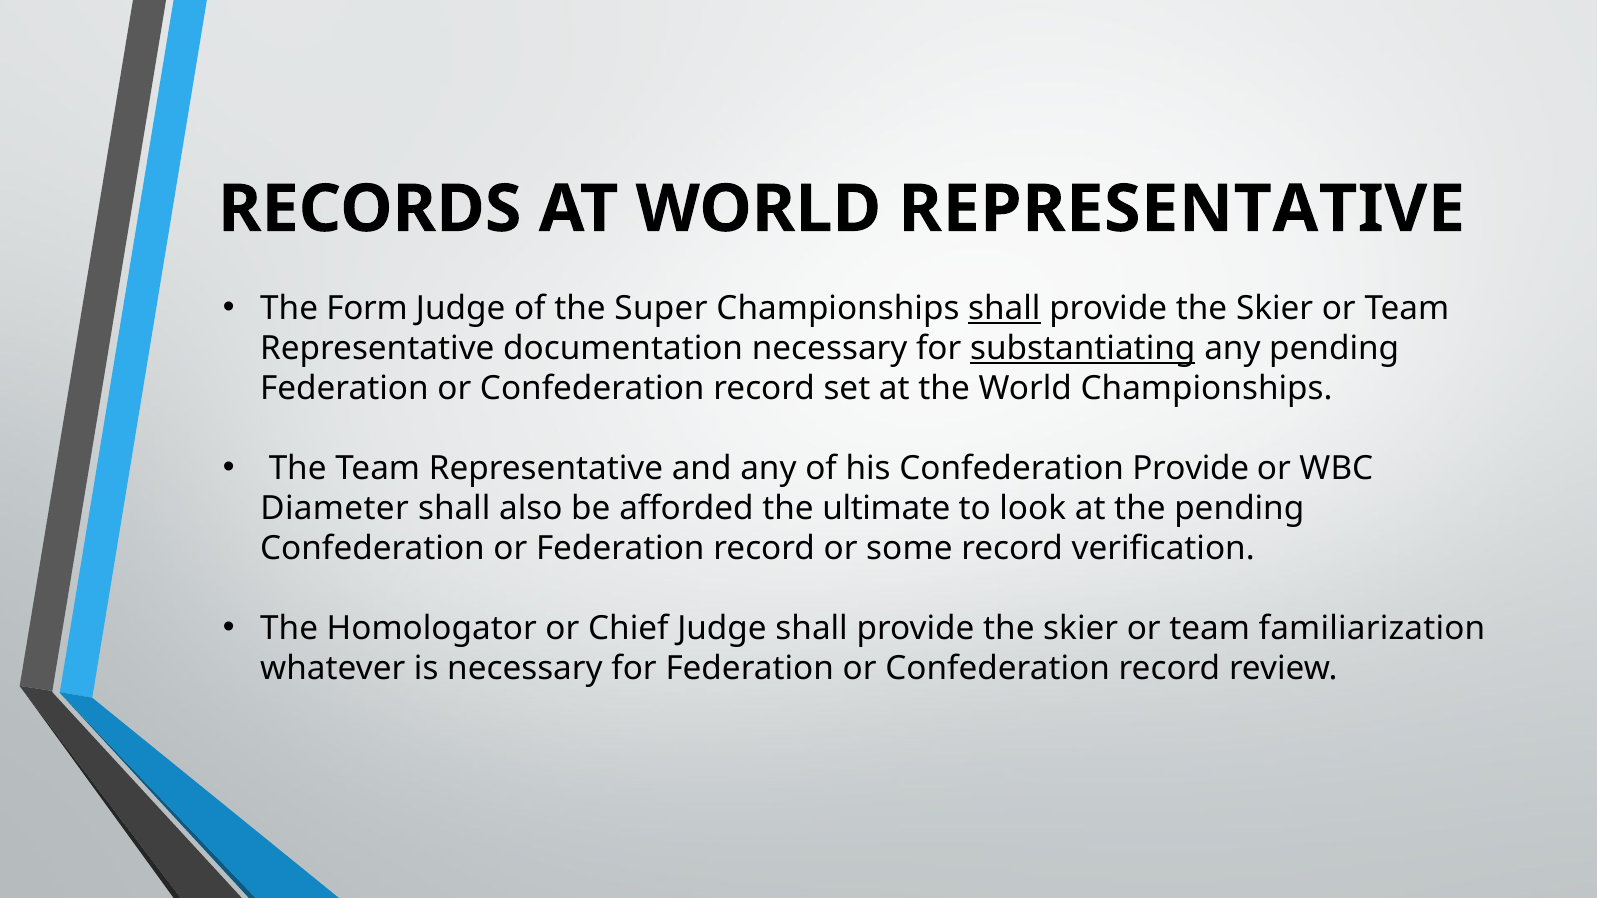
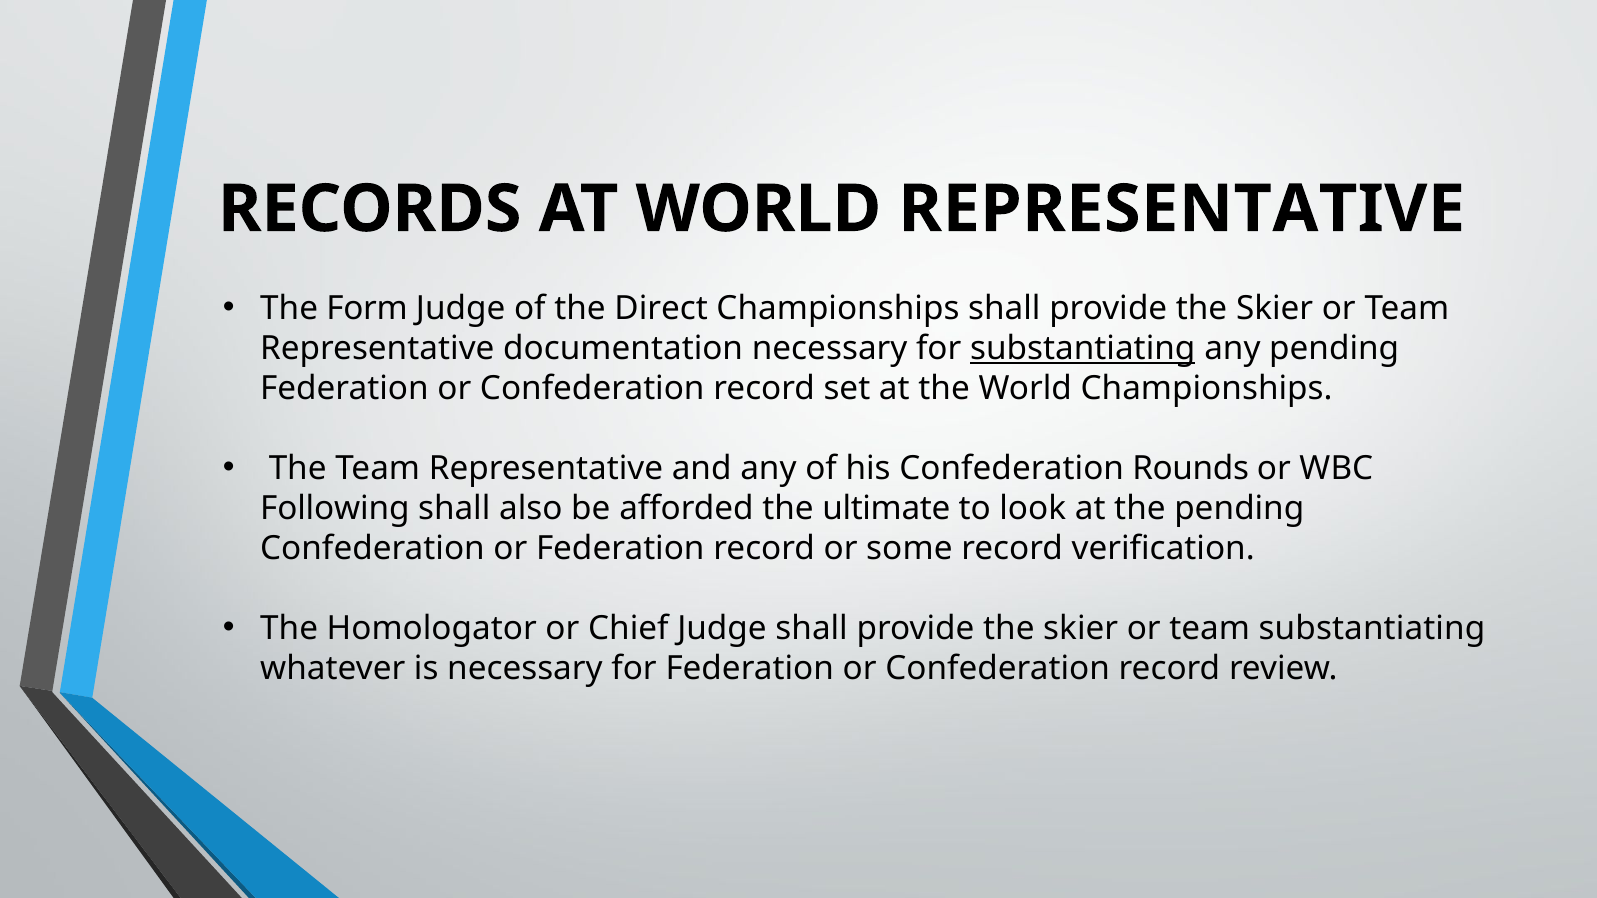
Super: Super -> Direct
shall at (1004, 309) underline: present -> none
Confederation Provide: Provide -> Rounds
Diameter: Diameter -> Following
team familiarization: familiarization -> substantiating
